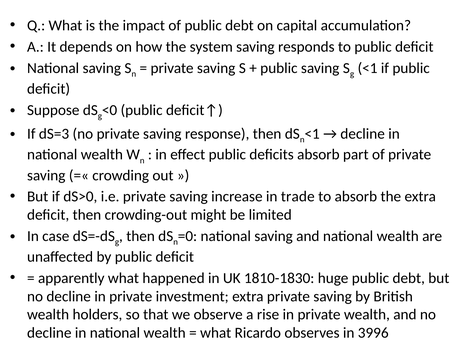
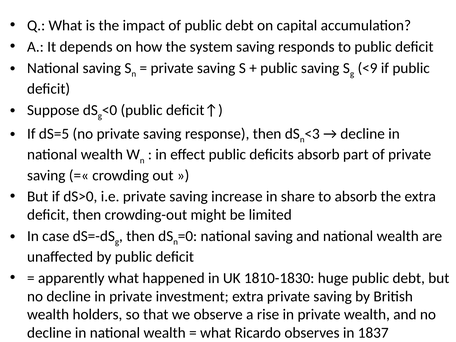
<1 at (368, 68): <1 -> <9
dS=3: dS=3 -> dS=5
<1 at (312, 134): <1 -> <3
trade: trade -> share
3996: 3996 -> 1837
